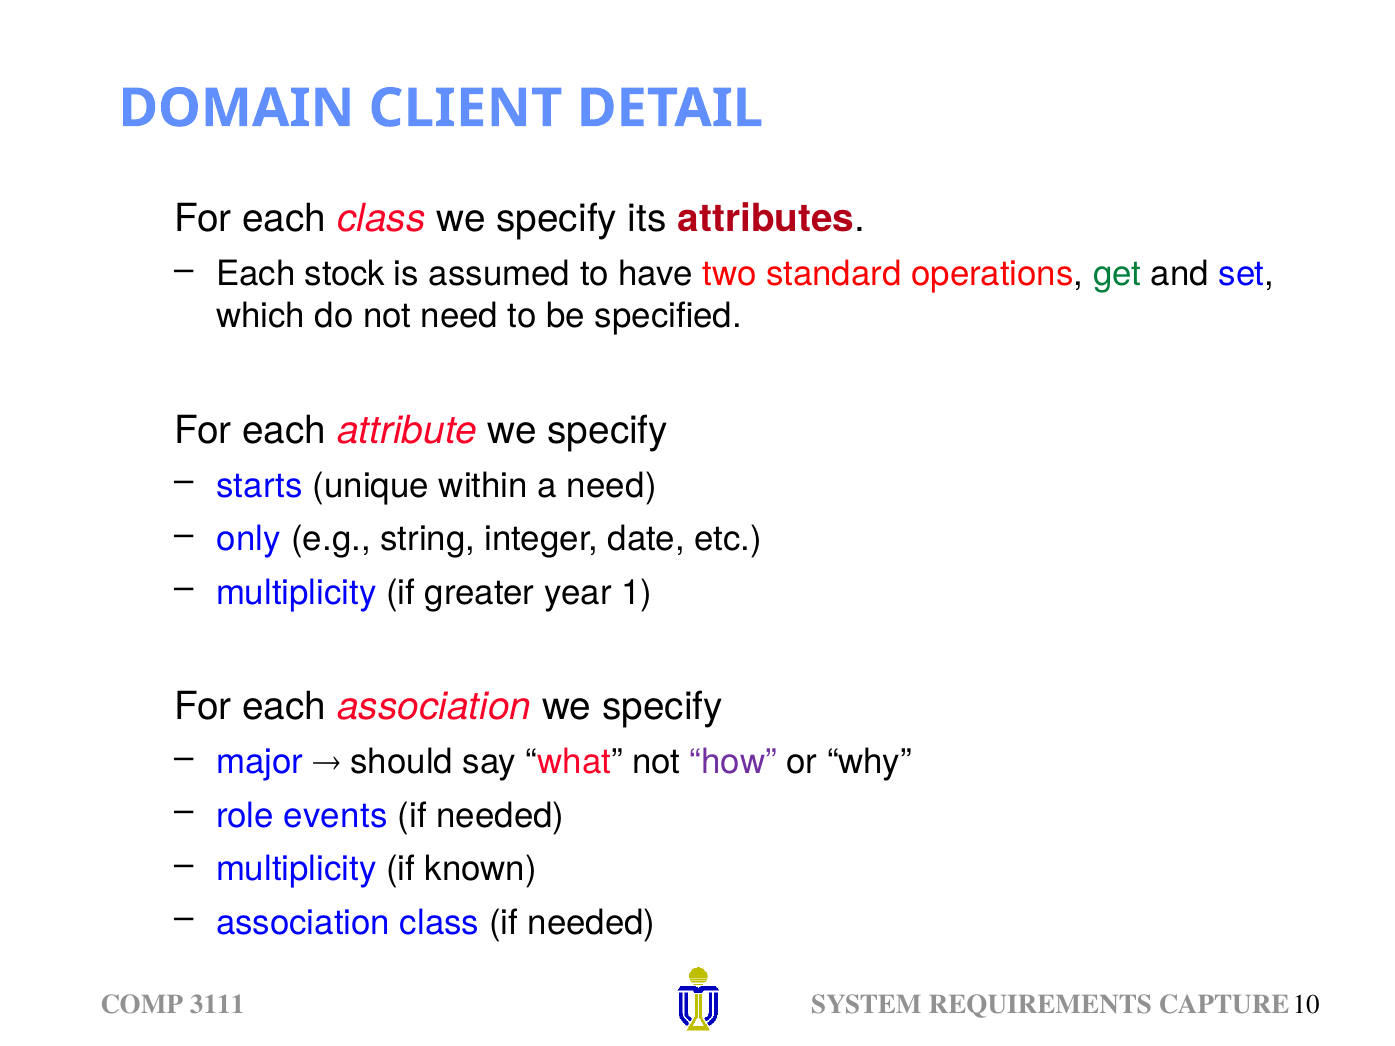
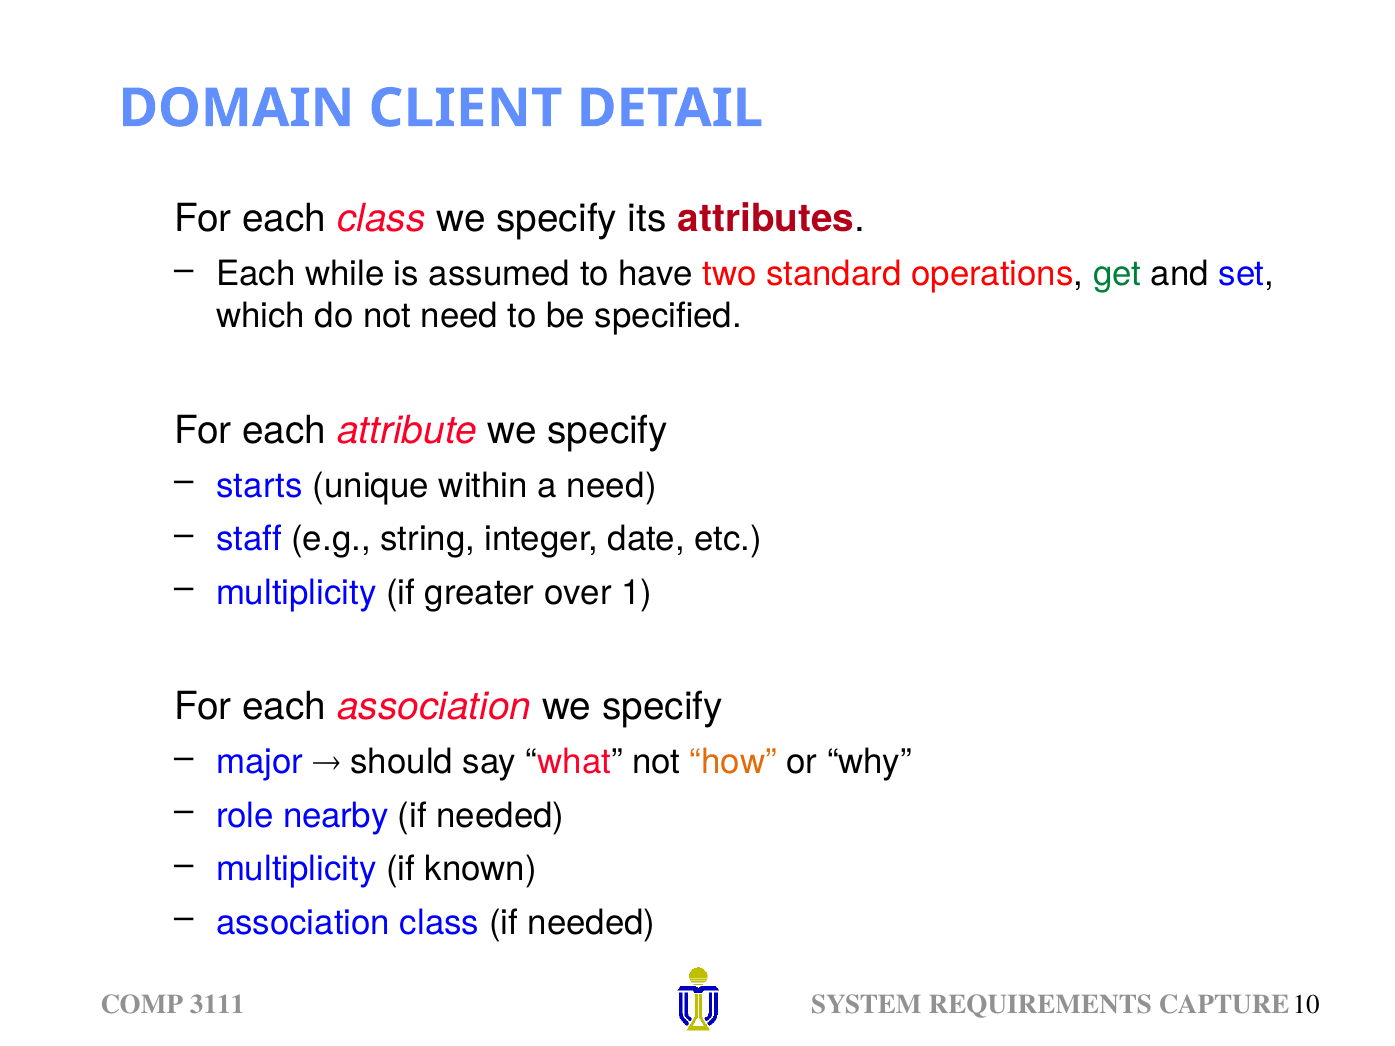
stock: stock -> while
only: only -> staff
year: year -> over
how colour: purple -> orange
events: events -> nearby
